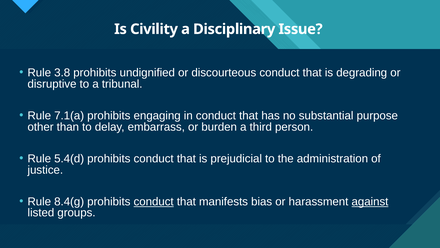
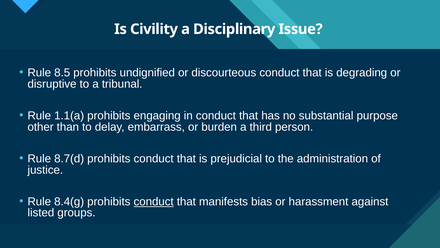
3.8: 3.8 -> 8.5
7.1(a: 7.1(a -> 1.1(a
5.4(d: 5.4(d -> 8.7(d
against underline: present -> none
